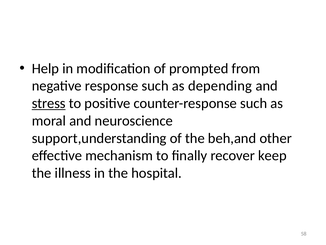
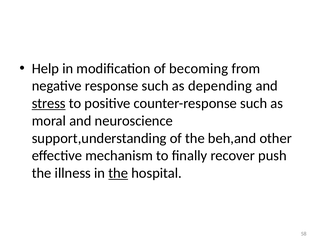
prompted: prompted -> becoming
keep: keep -> push
the at (118, 173) underline: none -> present
